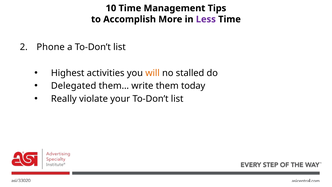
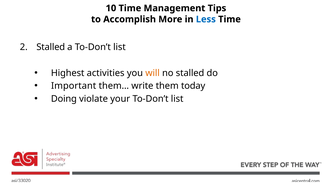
Less colour: purple -> blue
Phone at (51, 47): Phone -> Stalled
Delegated: Delegated -> Important
Really: Really -> Doing
